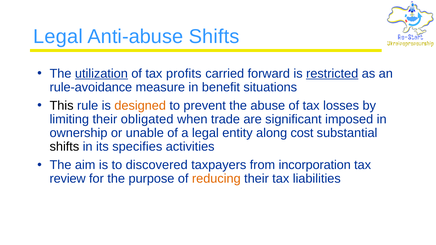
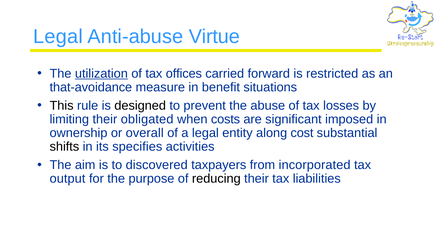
Anti-abuse Shifts: Shifts -> Virtue
profits: profits -> offices
restricted underline: present -> none
rule-avoidance: rule-avoidance -> that-avoidance
designed colour: orange -> black
trade: trade -> costs
unable: unable -> overall
incorporation: incorporation -> incorporated
review: review -> output
reducing colour: orange -> black
